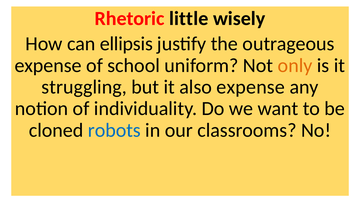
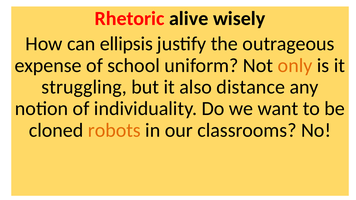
little: little -> alive
also expense: expense -> distance
robots colour: blue -> orange
